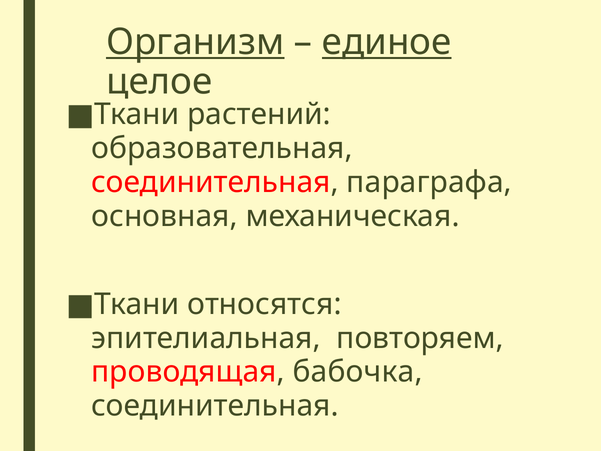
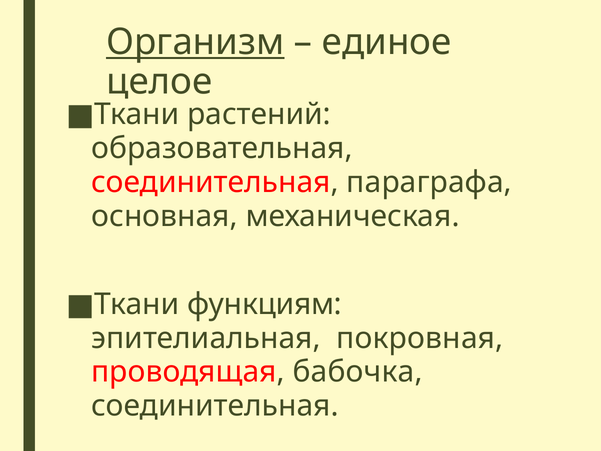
единое underline: present -> none
относятся: относятся -> функциям
повторяем: повторяем -> покровная
